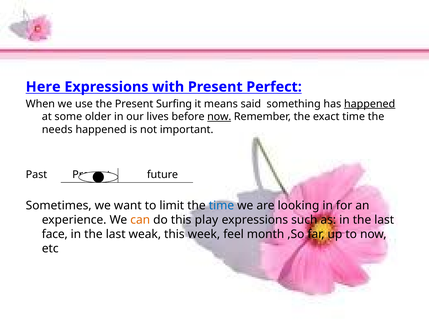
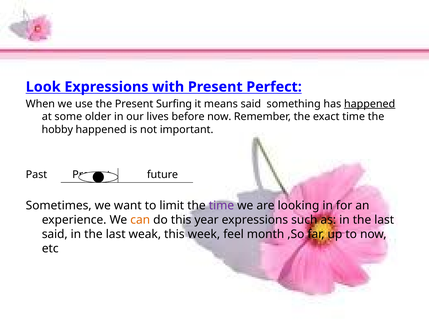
Here: Here -> Look
now at (219, 117) underline: present -> none
needs: needs -> hobby
time at (221, 206) colour: blue -> purple
play: play -> year
face at (55, 234): face -> said
